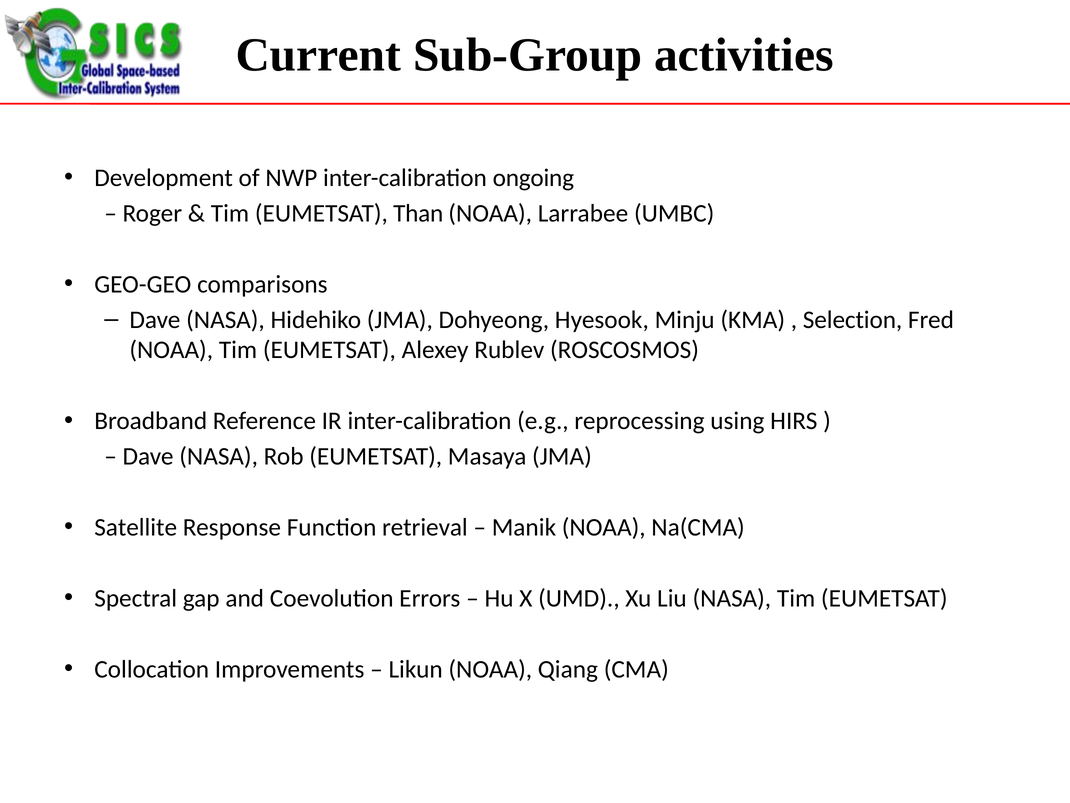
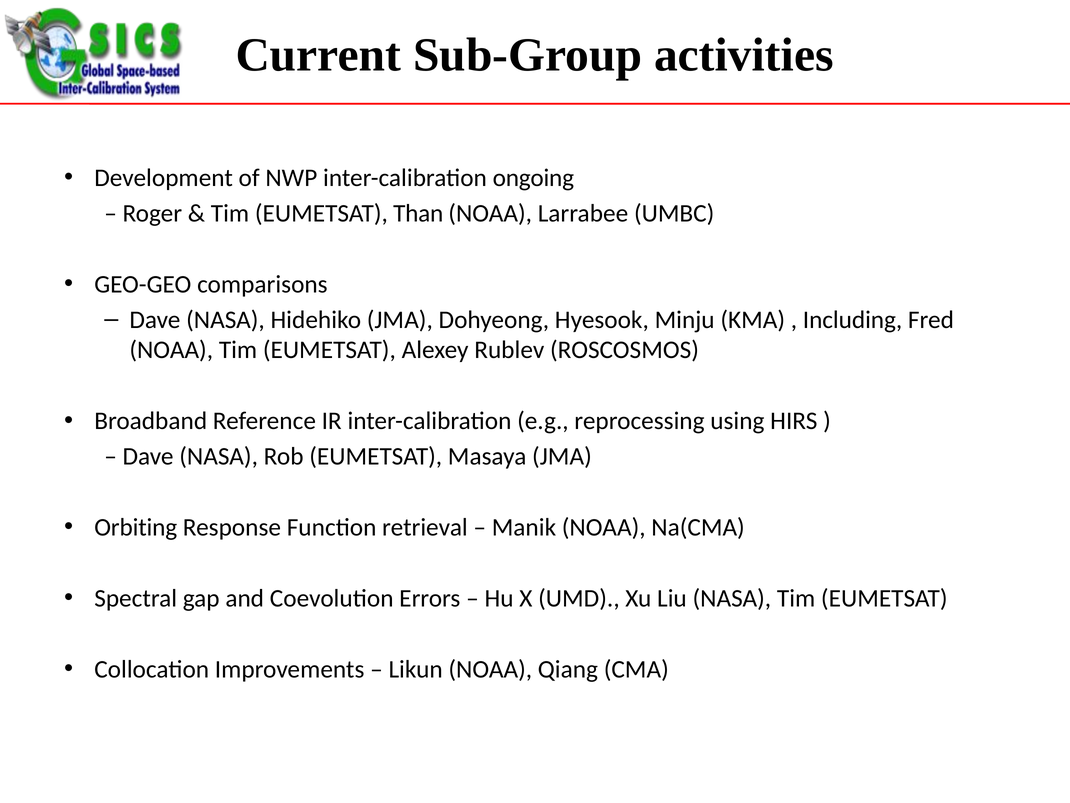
Selection: Selection -> Including
Satellite: Satellite -> Orbiting
